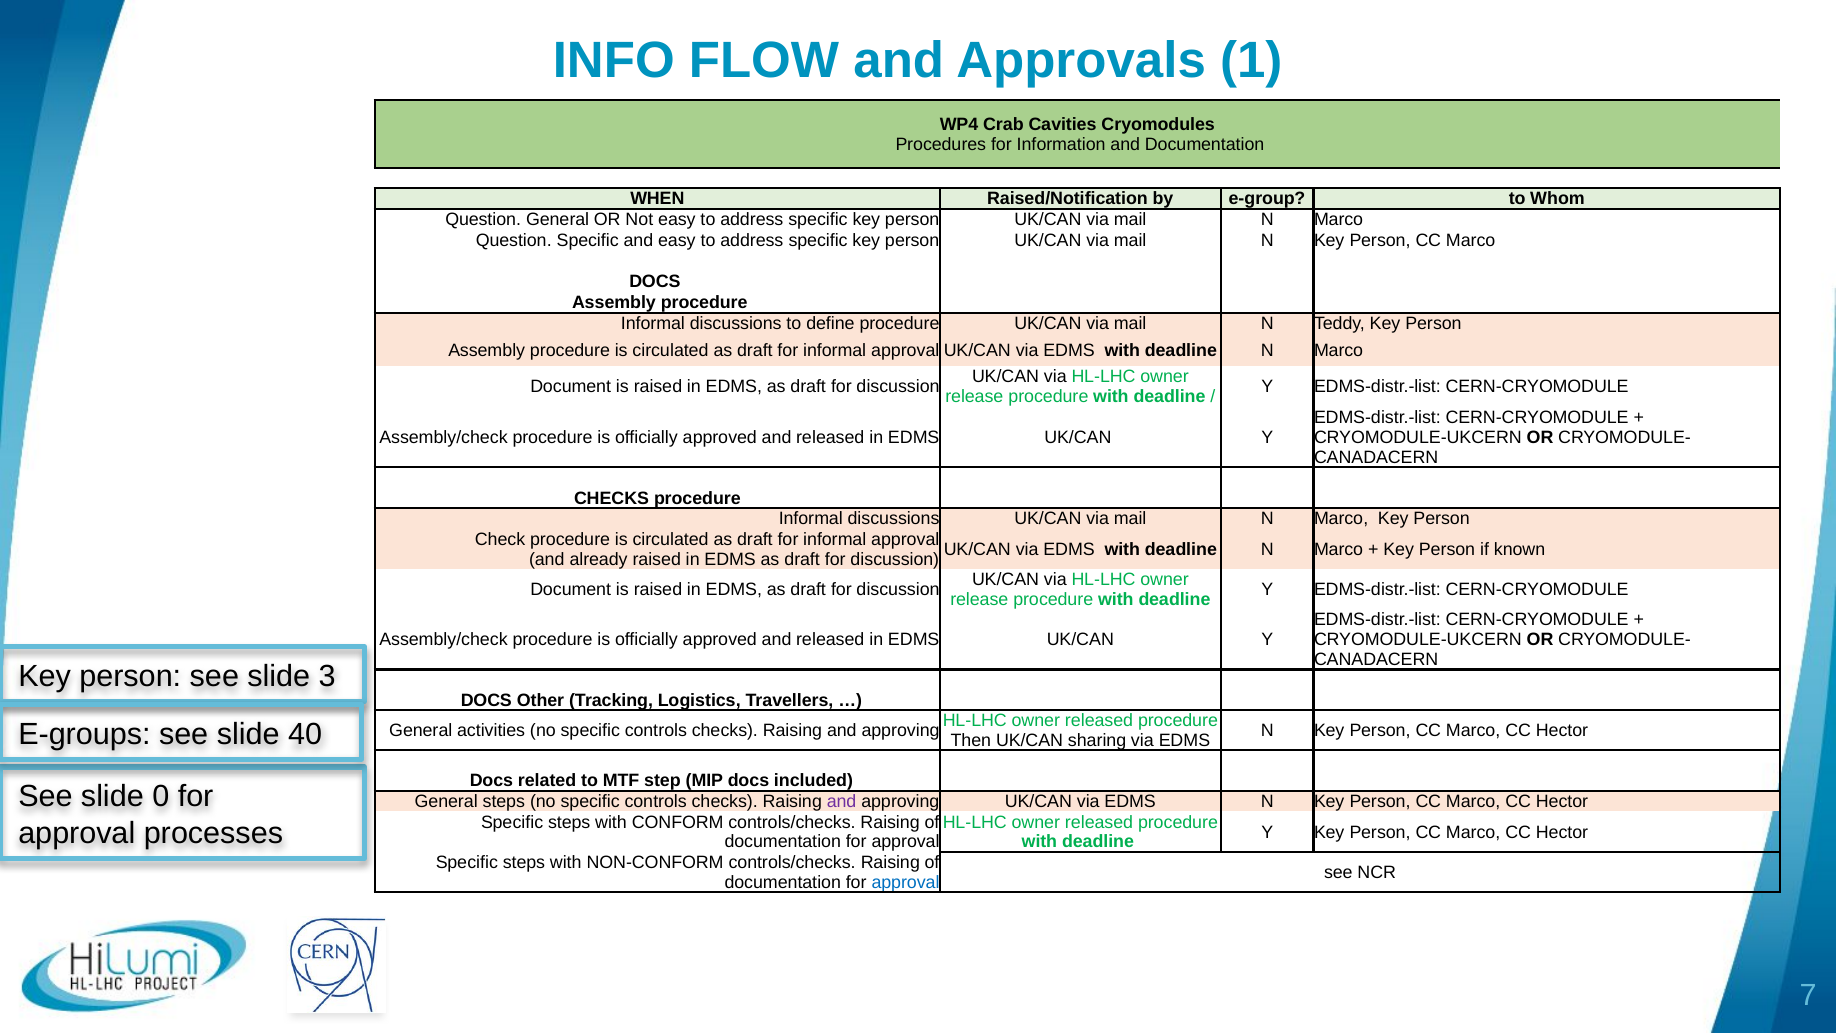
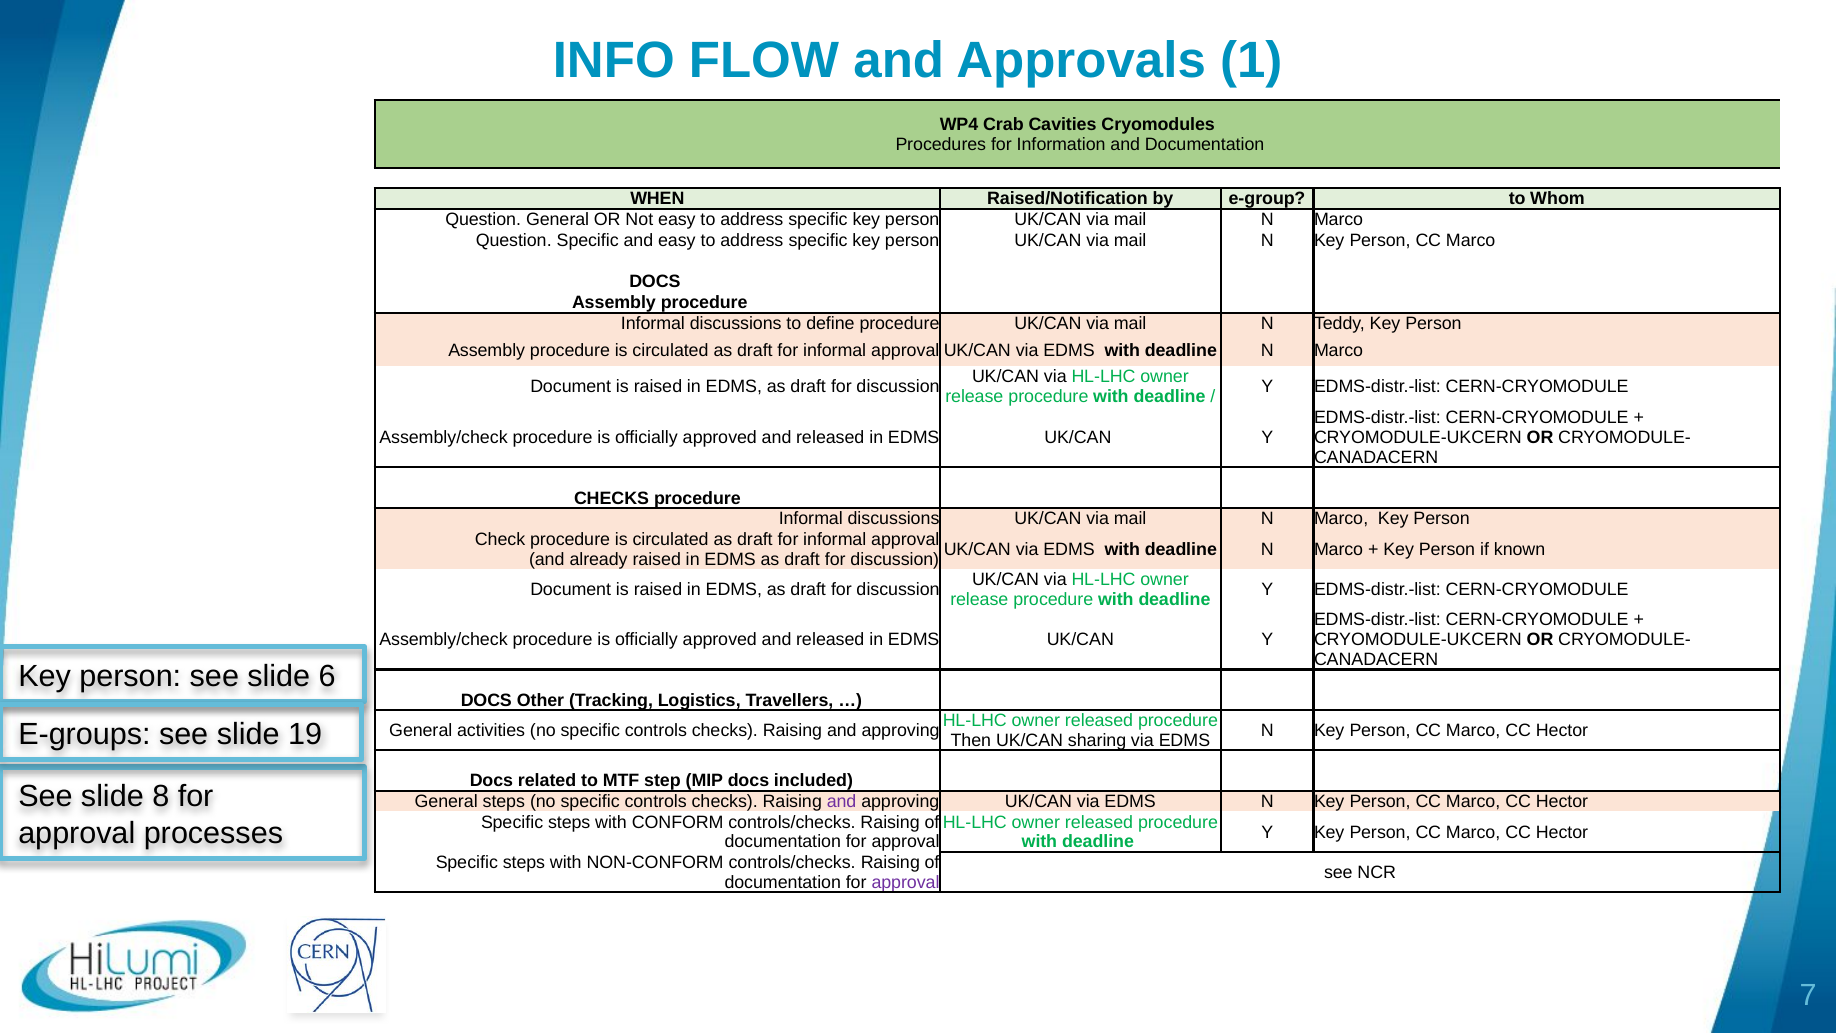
3: 3 -> 6
40: 40 -> 19
0: 0 -> 8
approval at (906, 882) colour: blue -> purple
